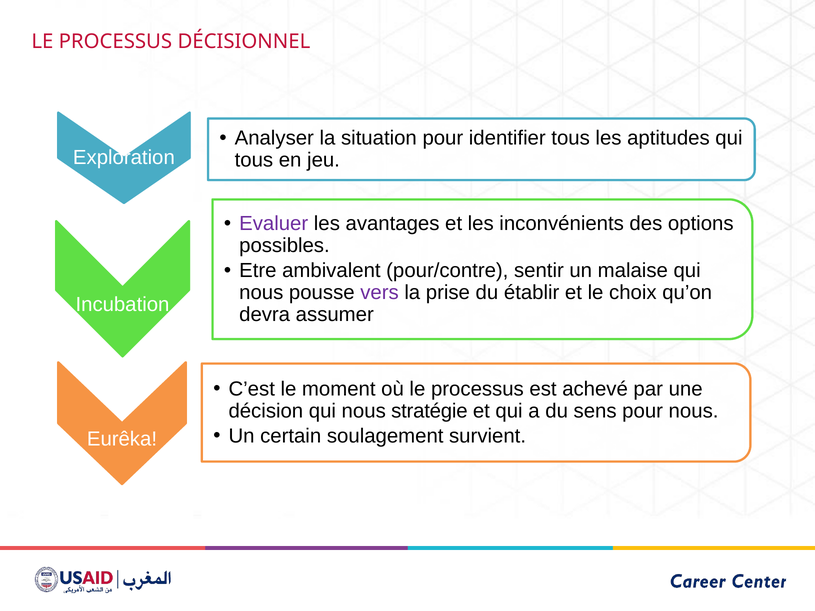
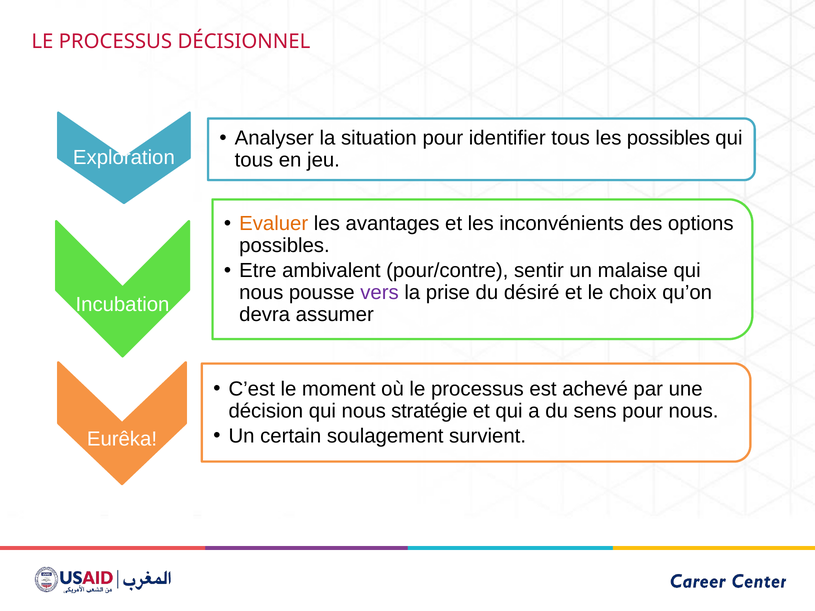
les aptitudes: aptitudes -> possibles
Evaluer colour: purple -> orange
établir: établir -> désiré
